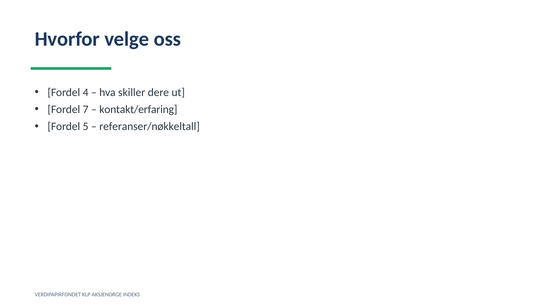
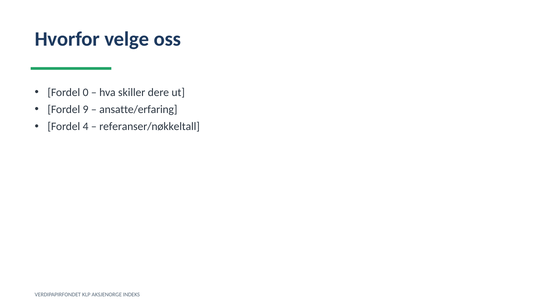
4: 4 -> 0
7: 7 -> 9
kontakt/erfaring: kontakt/erfaring -> ansatte/erfaring
5: 5 -> 4
